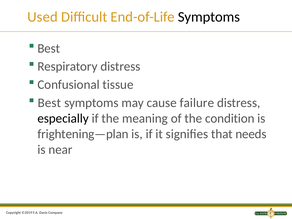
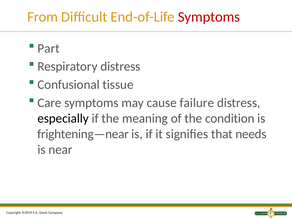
Used: Used -> From
Symptoms at (209, 17) colour: black -> red
Best at (49, 48): Best -> Part
Best at (49, 103): Best -> Care
frightening—plan: frightening—plan -> frightening—near
